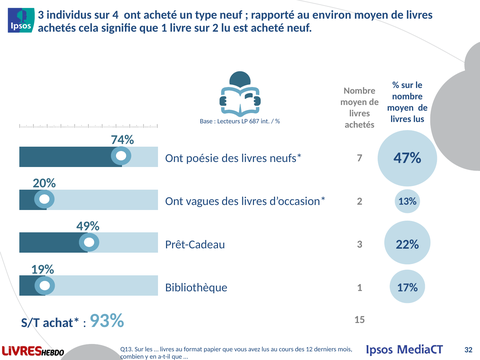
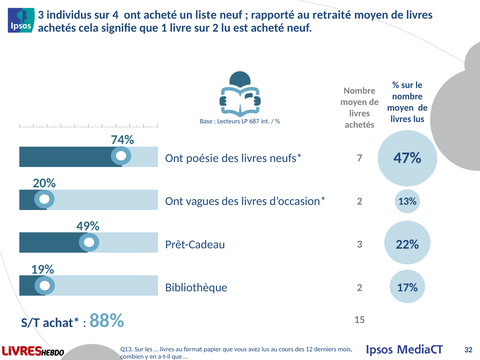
type: type -> liste
environ: environ -> retraité
Bibliothèque 1: 1 -> 2
93%: 93% -> 88%
